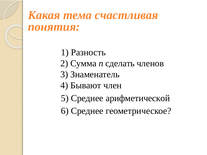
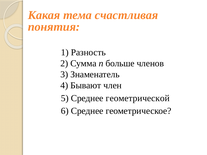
сделать: сделать -> больше
арифметической: арифметической -> геометрической
